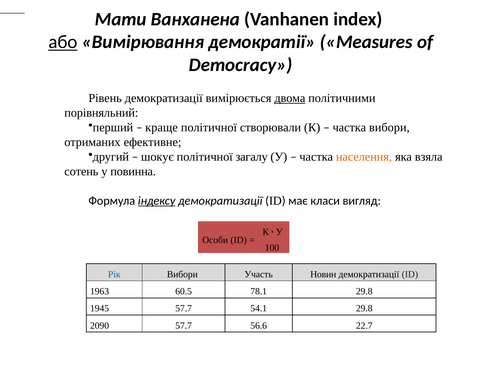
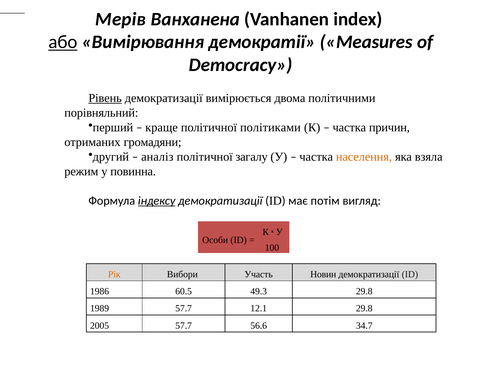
Мати: Мати -> Мерів
Рівень underline: none -> present
двома underline: present -> none
створювали: створювали -> політиками
частка вибори: вибори -> причин
ефективне: ефективне -> громадяни
шокує: шокує -> аналіз
сотень: сотень -> режим
класи: класи -> потім
Рік colour: blue -> orange
1963: 1963 -> 1986
78.1: 78.1 -> 49.3
1945: 1945 -> 1989
54.1: 54.1 -> 12.1
2090: 2090 -> 2005
22.7: 22.7 -> 34.7
